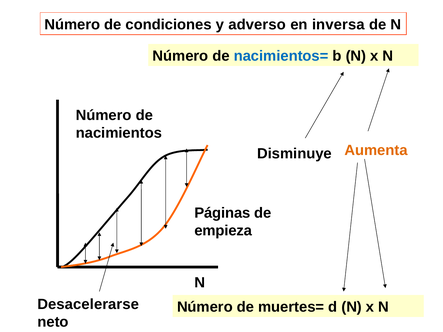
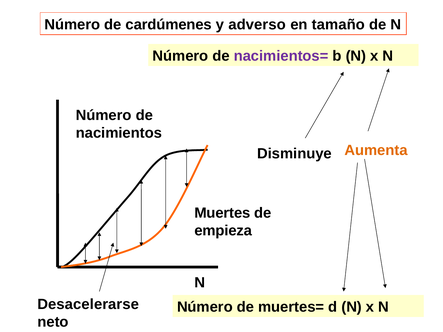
condiciones: condiciones -> cardúmenes
inversa: inversa -> tamaño
nacimientos= colour: blue -> purple
Páginas: Páginas -> Muertes
